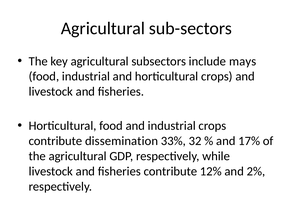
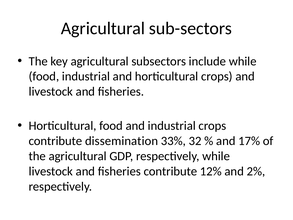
include mays: mays -> while
